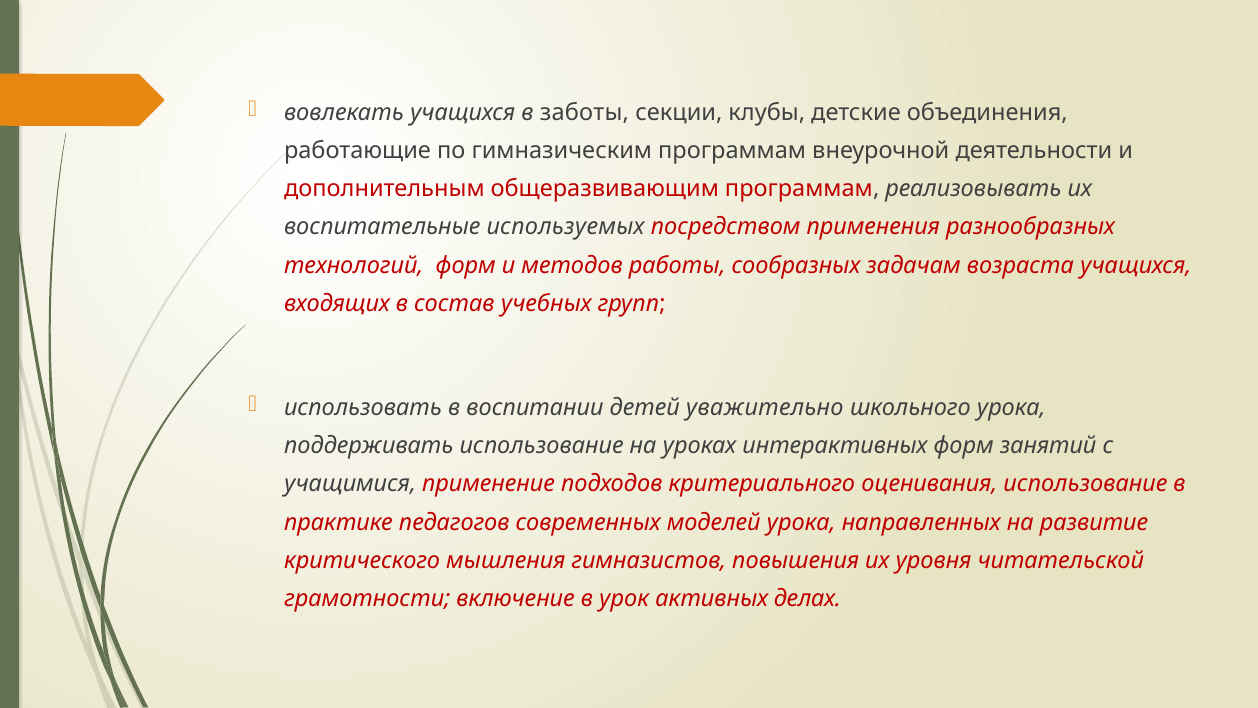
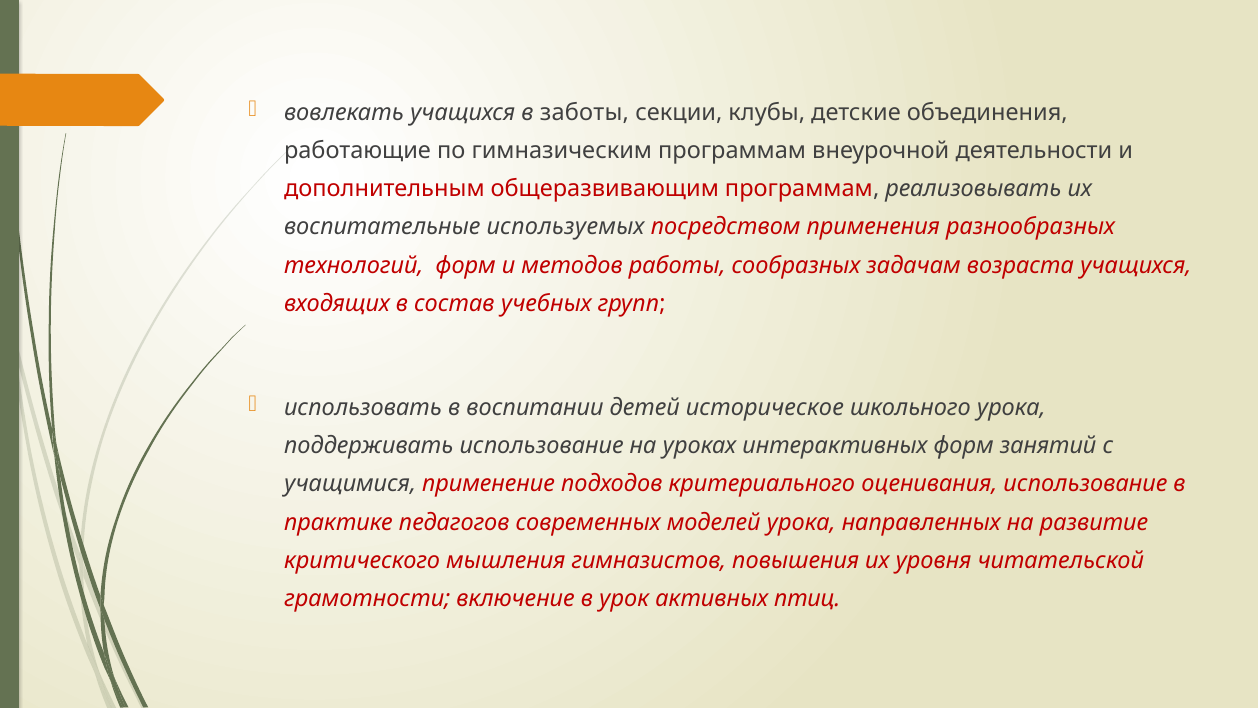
уважительно: уважительно -> историческое
делах: делах -> птиц
